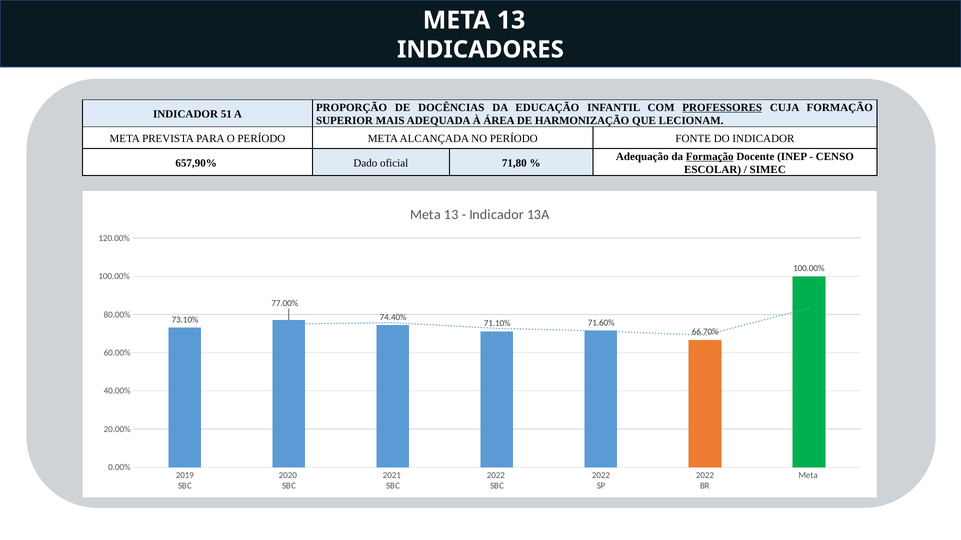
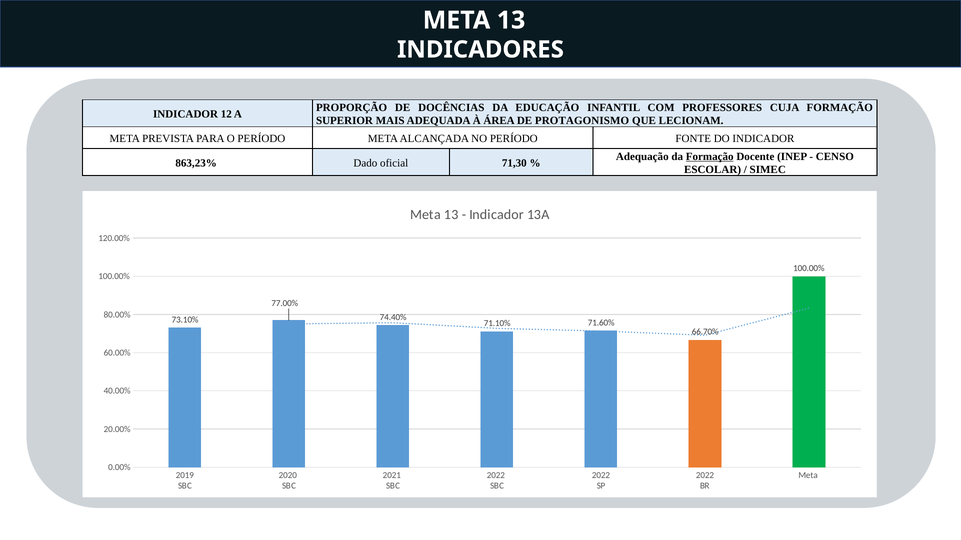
PROFESSORES underline: present -> none
51: 51 -> 12
HARMONIZAÇÃO: HARMONIZAÇÃO -> PROTAGONISMO
657,90%: 657,90% -> 863,23%
71,80: 71,80 -> 71,30
